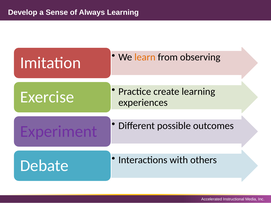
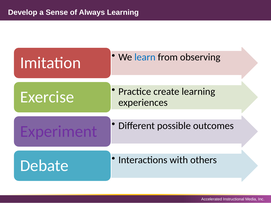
learn colour: orange -> blue
